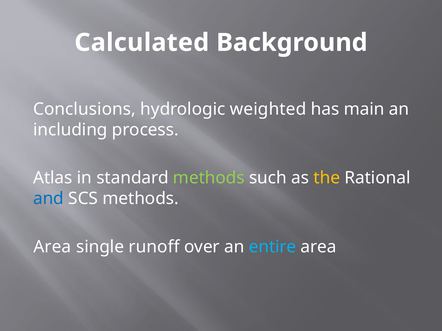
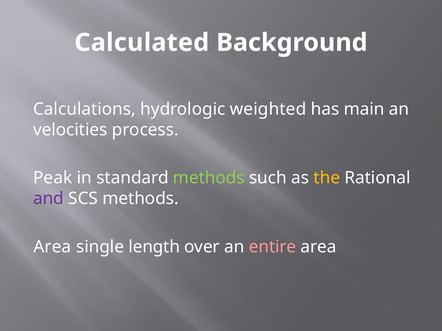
Conclusions: Conclusions -> Calculations
including: including -> velocities
Atlas: Atlas -> Peak
and colour: blue -> purple
runoff: runoff -> length
entire colour: light blue -> pink
